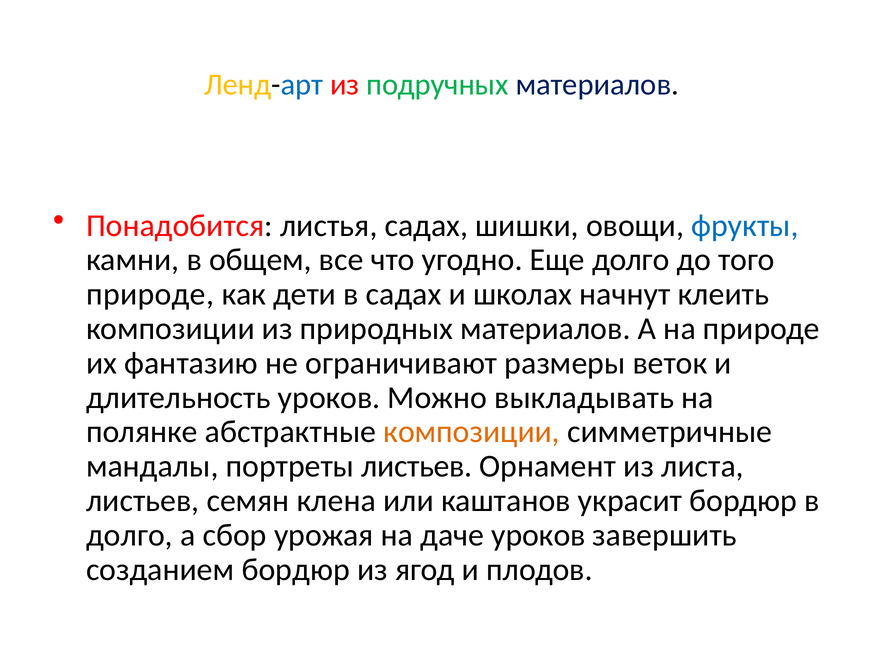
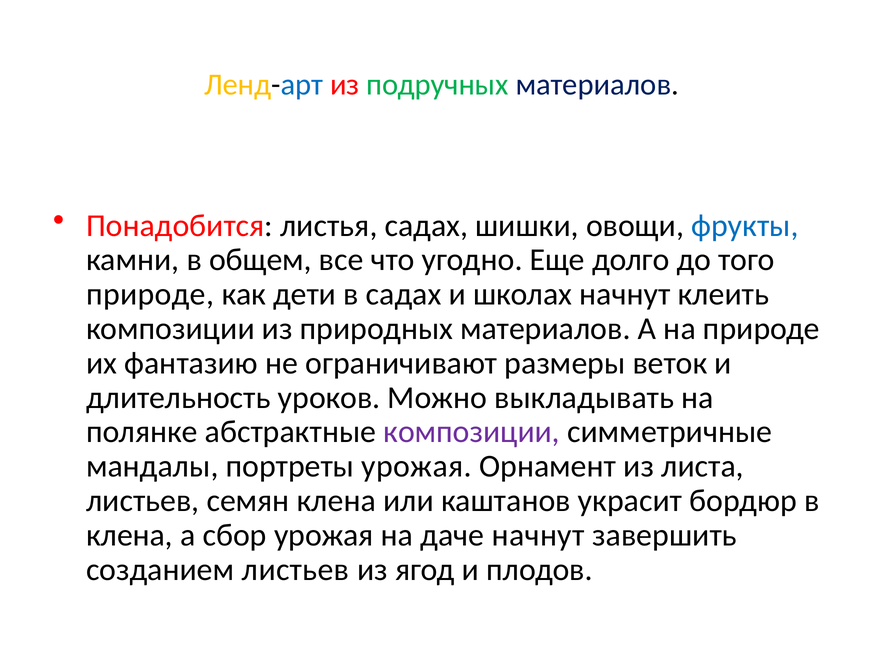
композиции at (472, 432) colour: orange -> purple
портреты листьев: листьев -> урожая
долго at (129, 535): долго -> клена
даче уроков: уроков -> начнут
созданием бордюр: бордюр -> листьев
